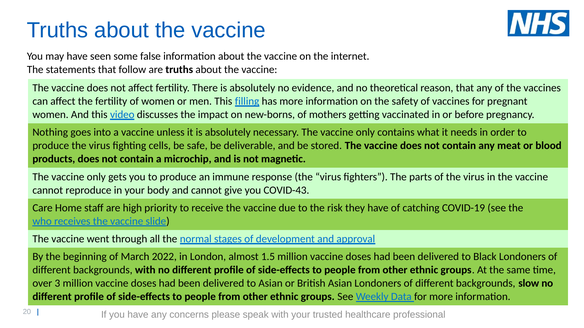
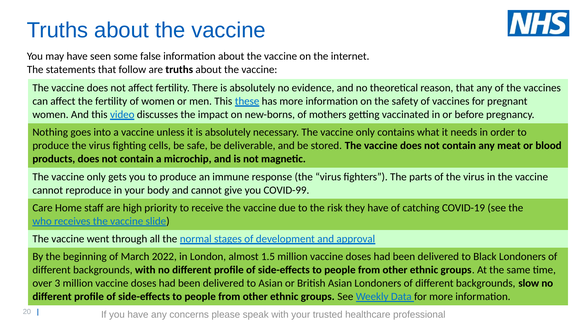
filling: filling -> these
COVID-43: COVID-43 -> COVID-99
